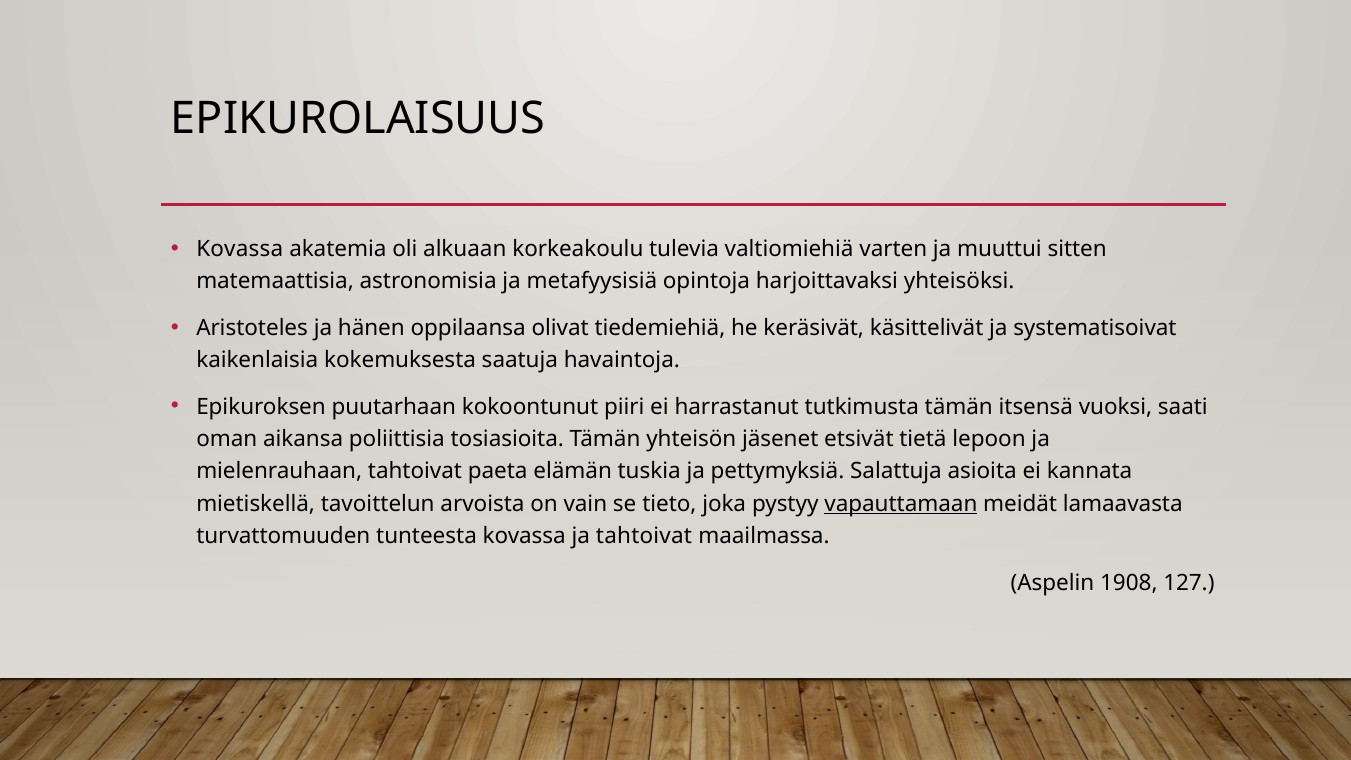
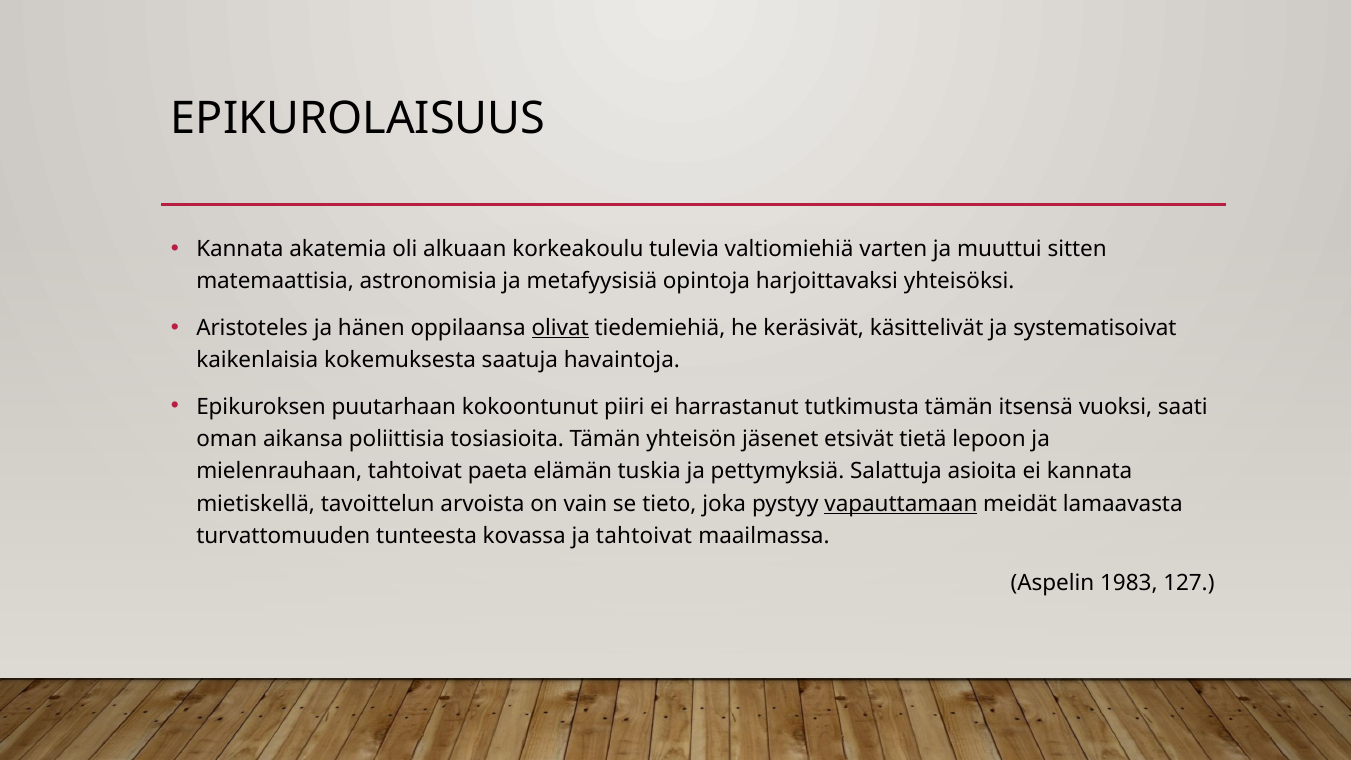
Kovassa at (240, 249): Kovassa -> Kannata
olivat underline: none -> present
1908: 1908 -> 1983
